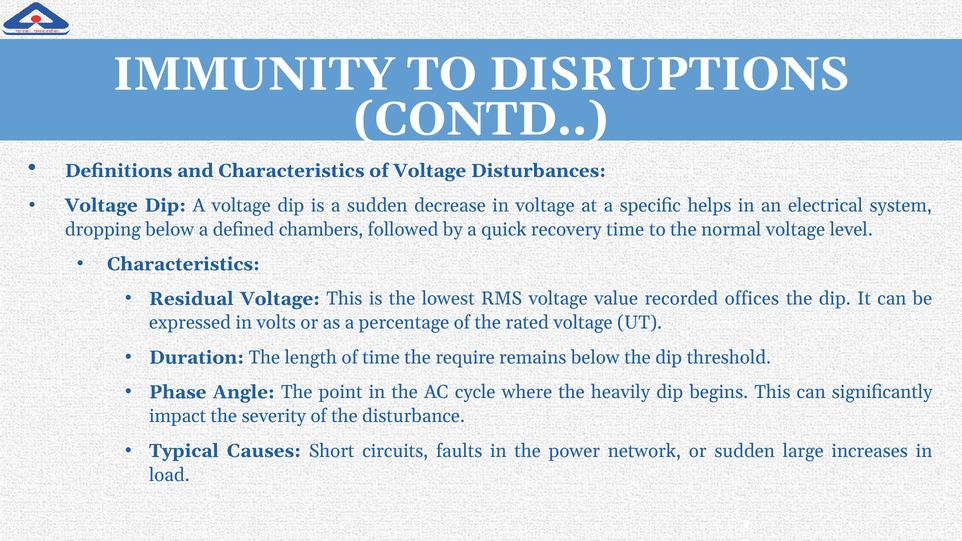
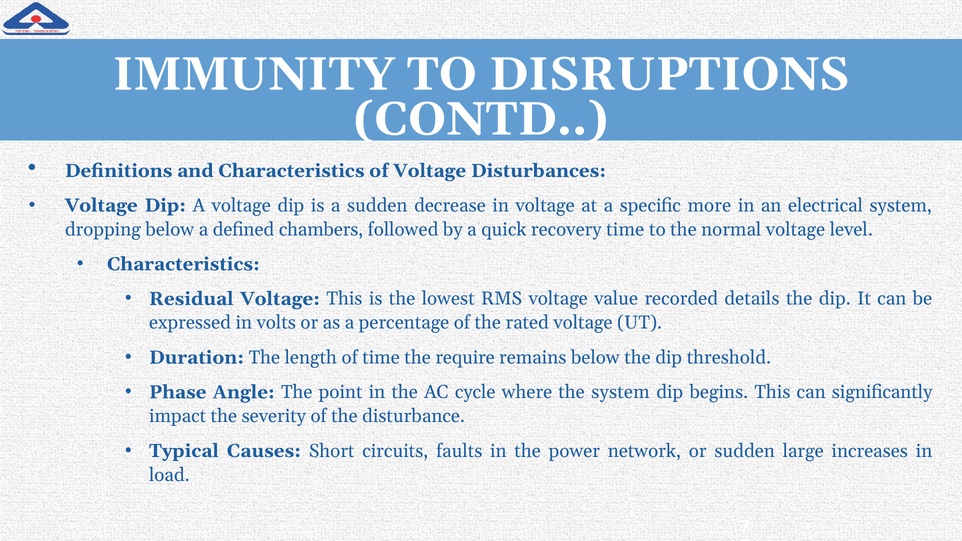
helps: helps -> more
offices: offices -> details
the heavily: heavily -> system
